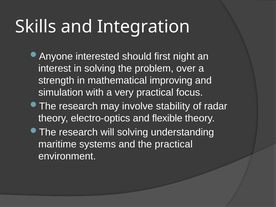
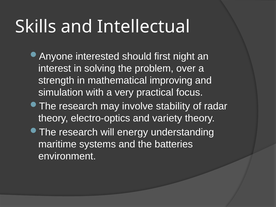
Integration: Integration -> Intellectual
flexible: flexible -> variety
will solving: solving -> energy
the practical: practical -> batteries
